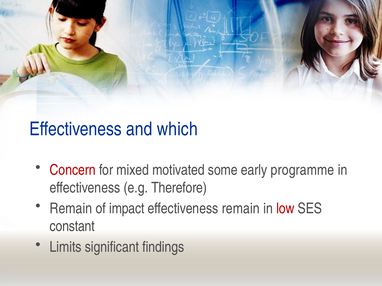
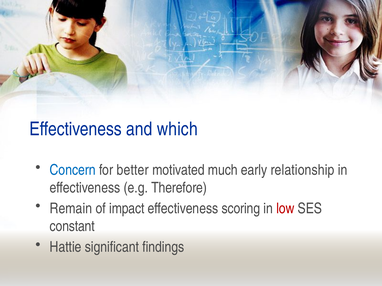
Concern colour: red -> blue
mixed: mixed -> better
some: some -> much
programme: programme -> relationship
effectiveness remain: remain -> scoring
Limits: Limits -> Hattie
